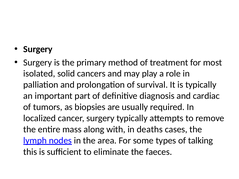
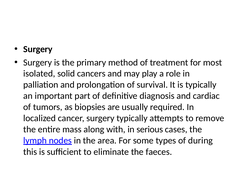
deaths: deaths -> serious
talking: talking -> during
